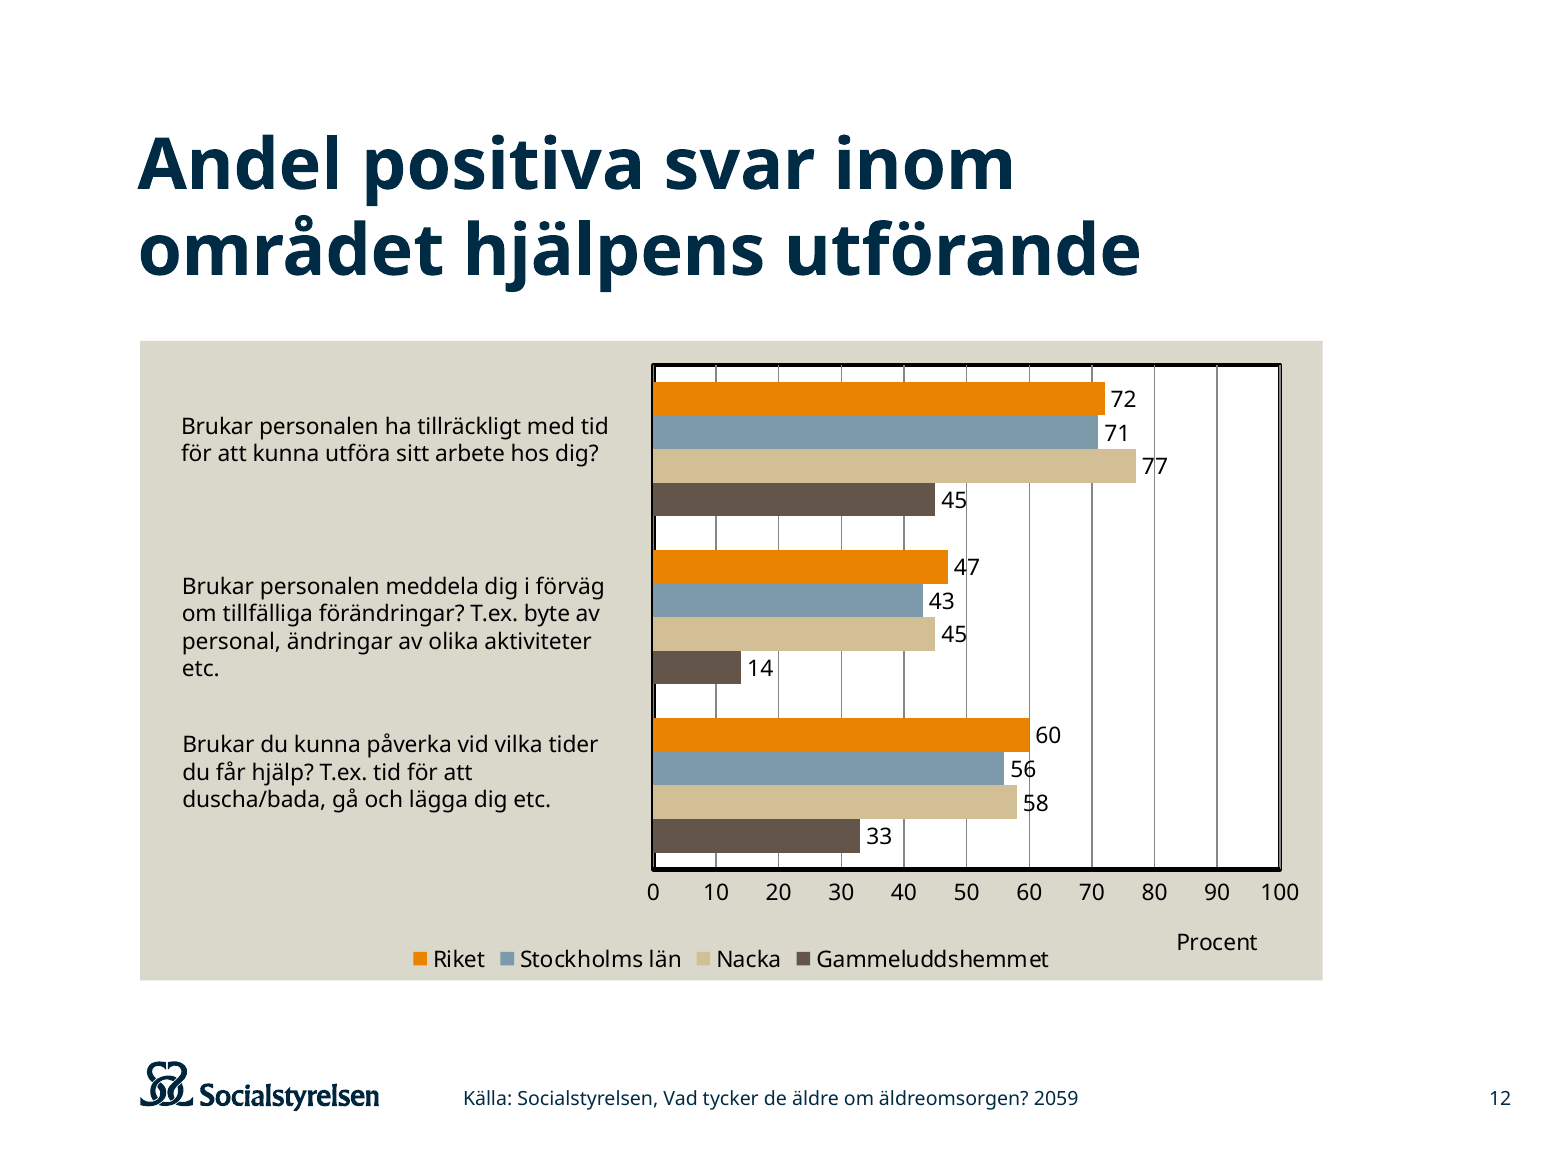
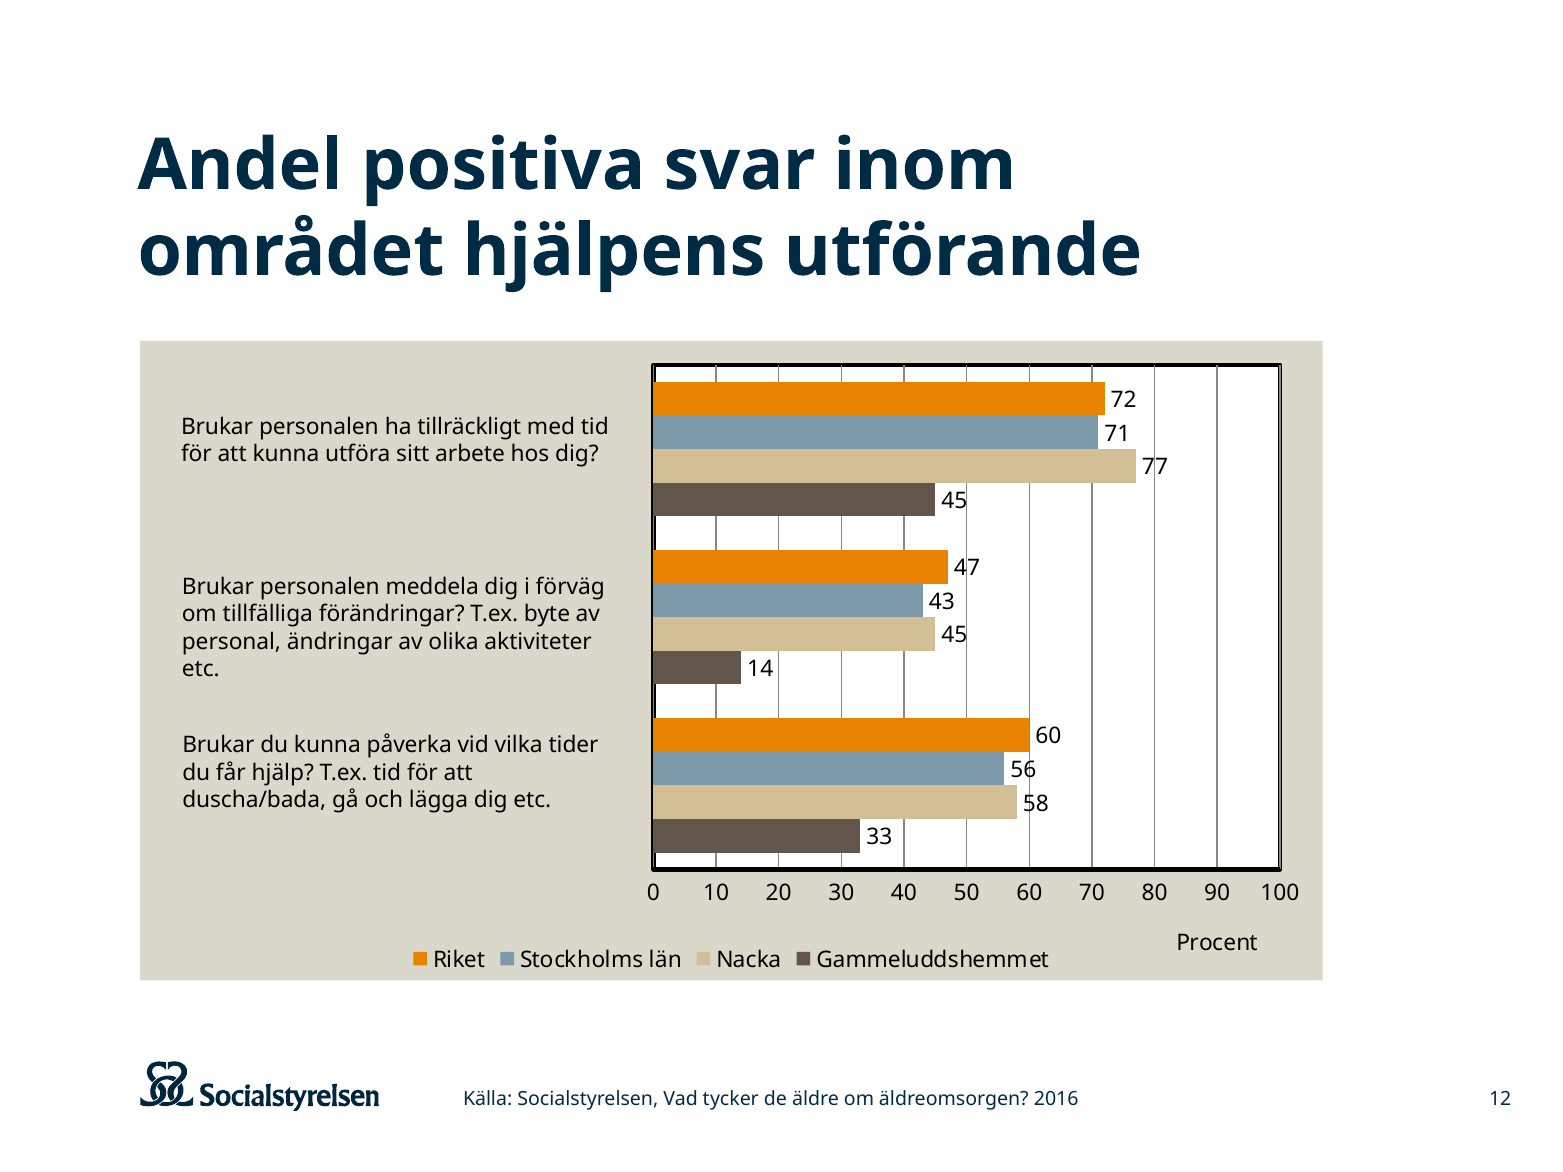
2059: 2059 -> 2016
